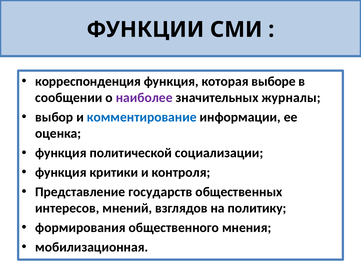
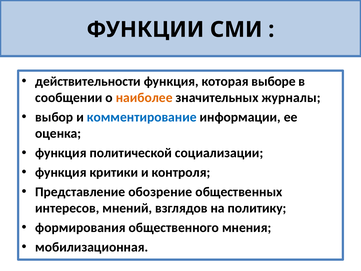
корреспонденция: корреспонденция -> действительности
наиболее colour: purple -> orange
государств: государств -> обозрение
